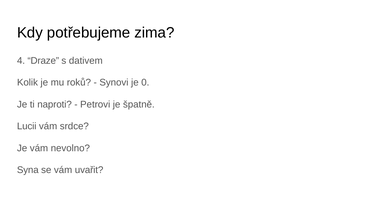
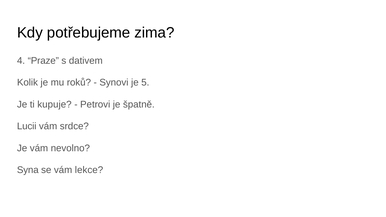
Draze: Draze -> Praze
0: 0 -> 5
naproti: naproti -> kupuje
uvařit: uvařit -> lekce
